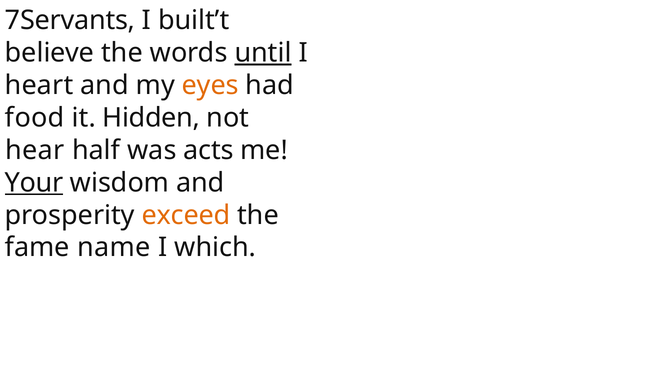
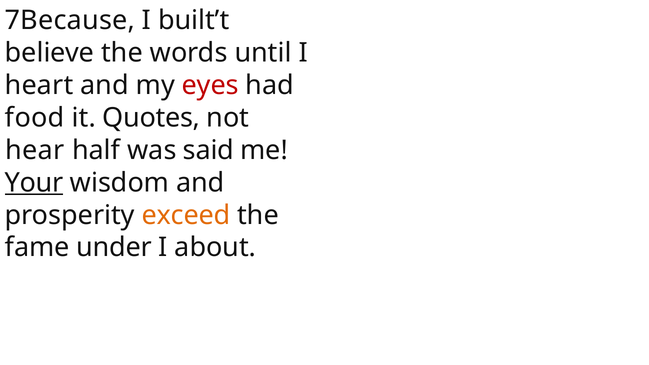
7Servants: 7Servants -> 7Because
until underline: present -> none
eyes colour: orange -> red
Hidden: Hidden -> Quotes
acts: acts -> said
name: name -> under
which: which -> about
